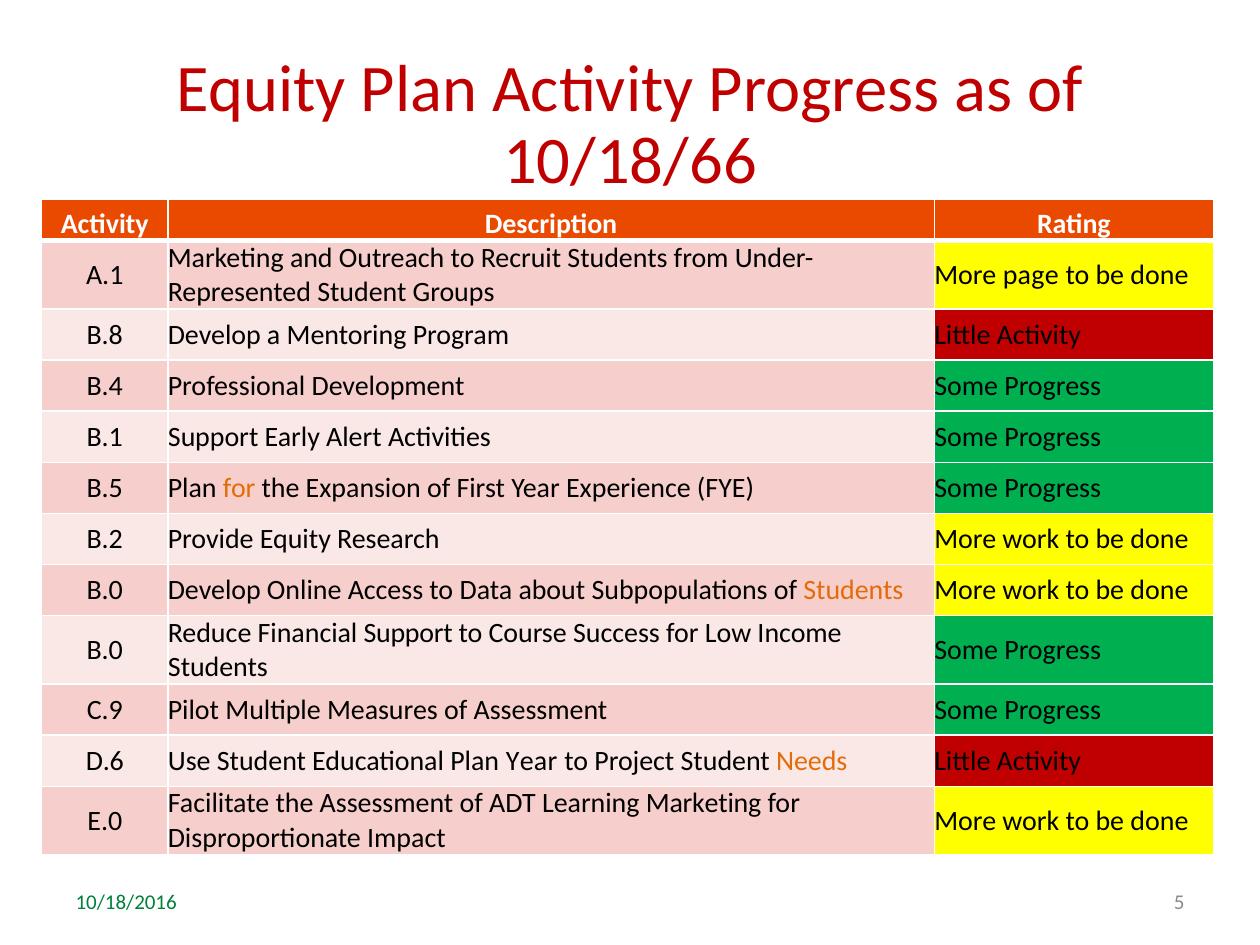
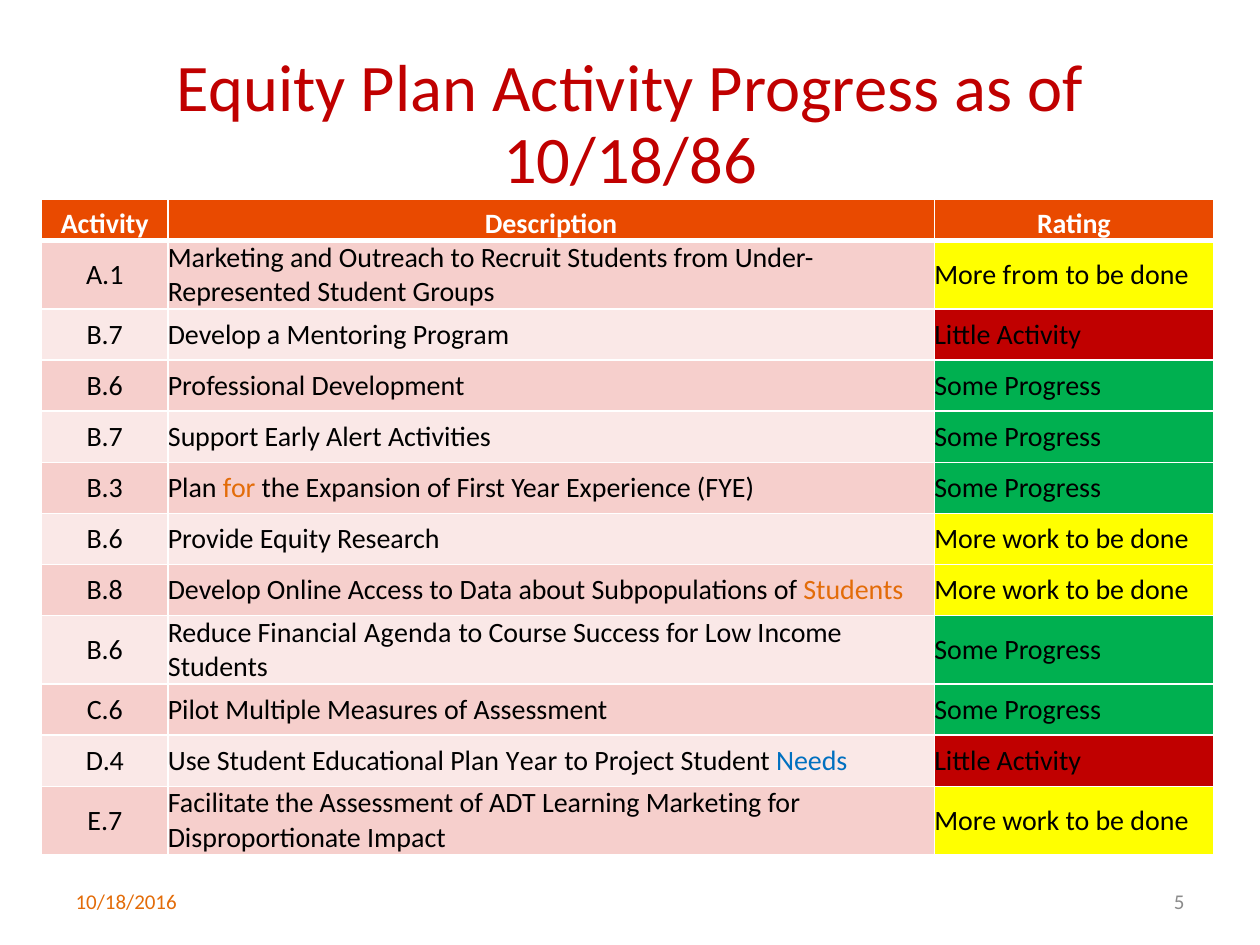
10/18/66: 10/18/66 -> 10/18/86
More page: page -> from
B.8 at (105, 335): B.8 -> B.7
B.4 at (105, 386): B.4 -> B.6
B.1 at (105, 437): B.1 -> B.7
B.5: B.5 -> B.3
B.2 at (105, 539): B.2 -> B.6
B.0 at (105, 590): B.0 -> B.8
Financial Support: Support -> Agenda
B.0 at (105, 650): B.0 -> B.6
C.9: C.9 -> C.6
D.6: D.6 -> D.4
Needs colour: orange -> blue
E.0: E.0 -> E.7
10/18/2016 colour: green -> orange
